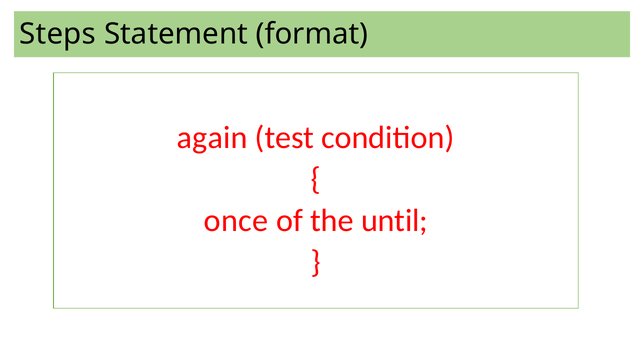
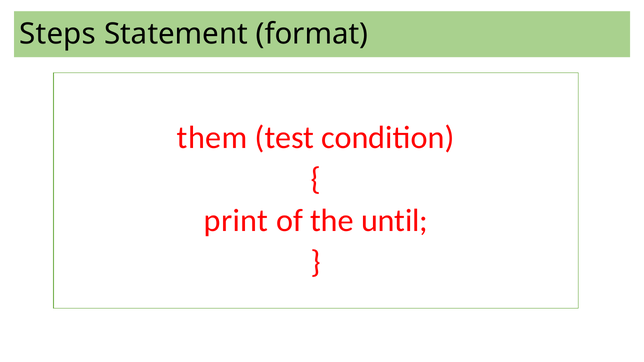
again: again -> them
once: once -> print
